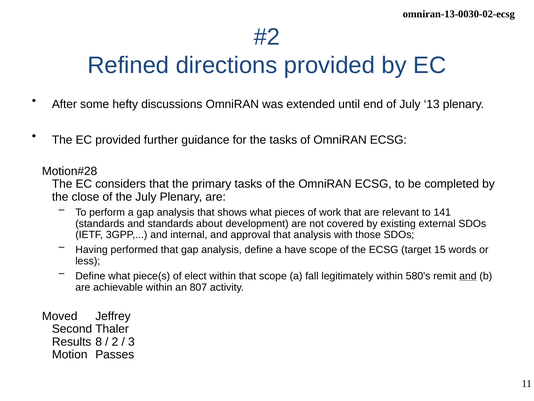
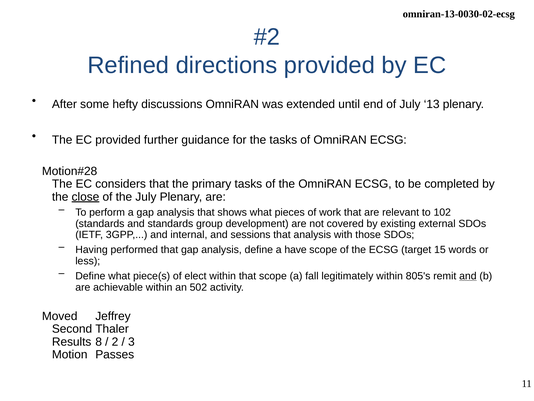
close underline: none -> present
141: 141 -> 102
about: about -> group
approval: approval -> sessions
580's: 580's -> 805's
807: 807 -> 502
